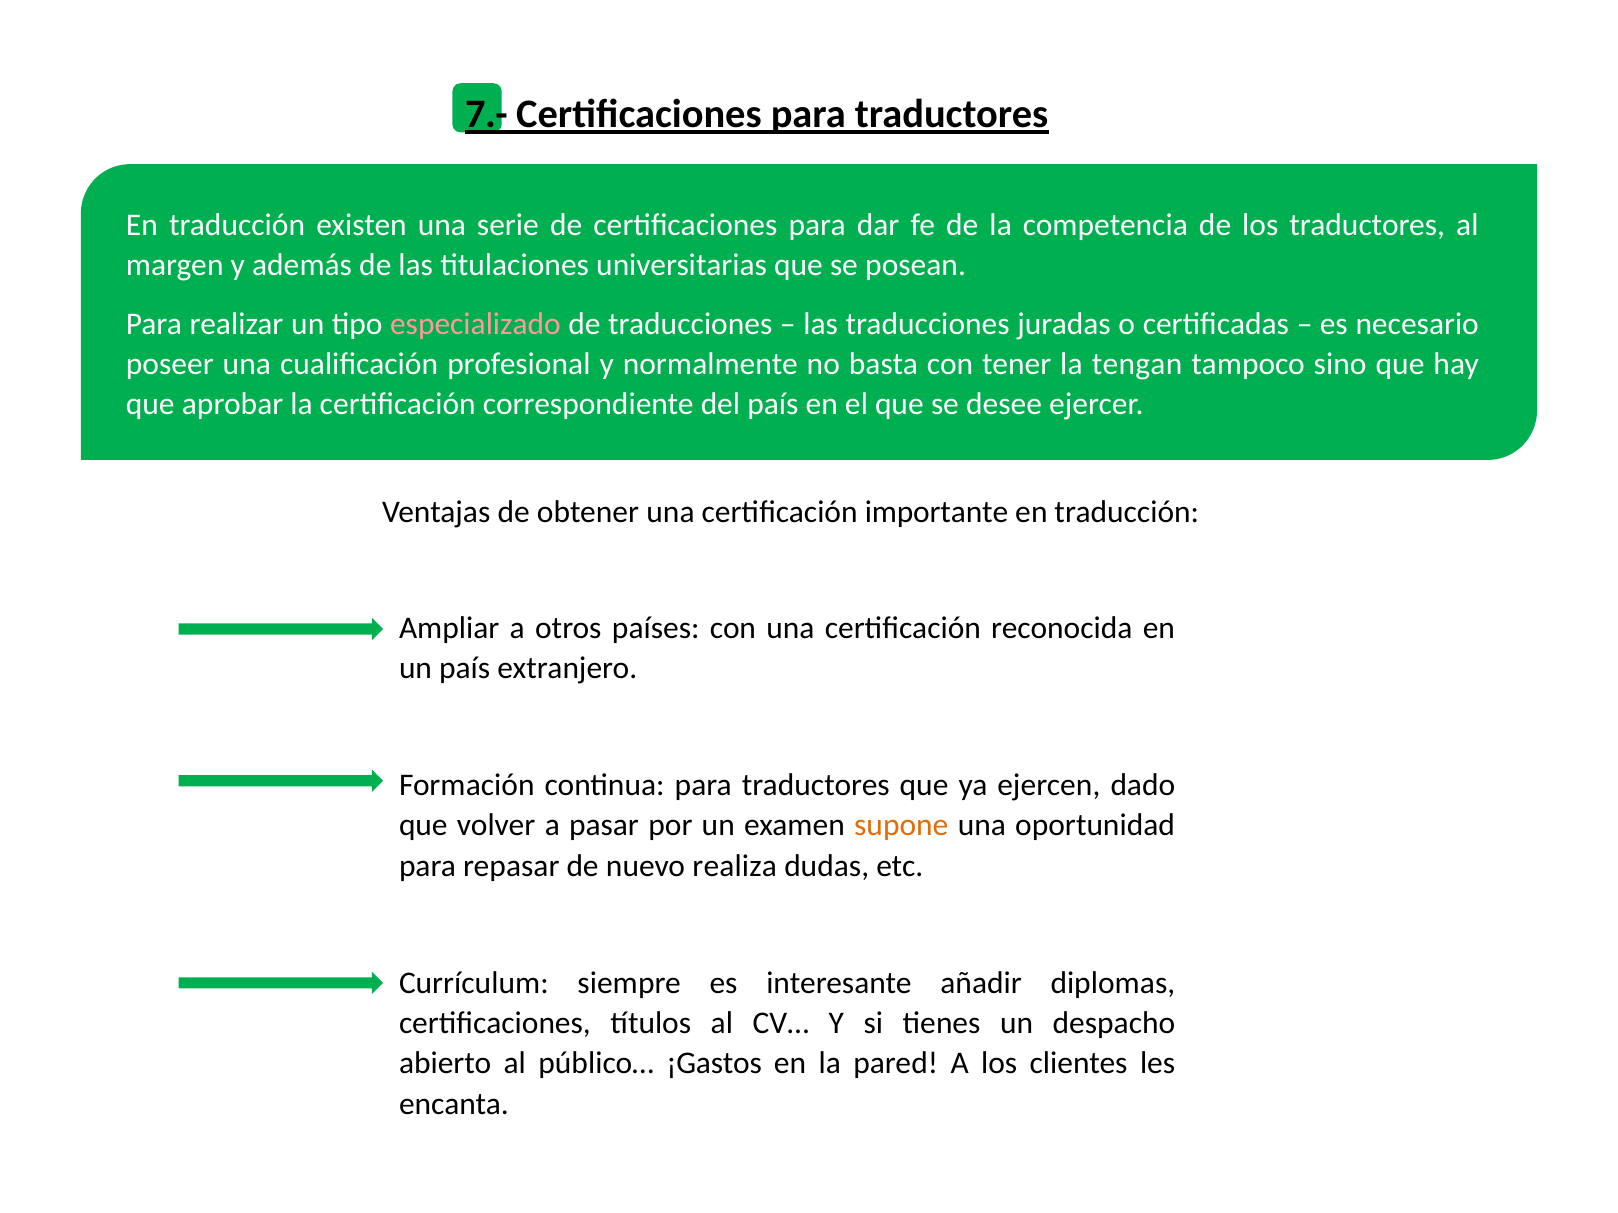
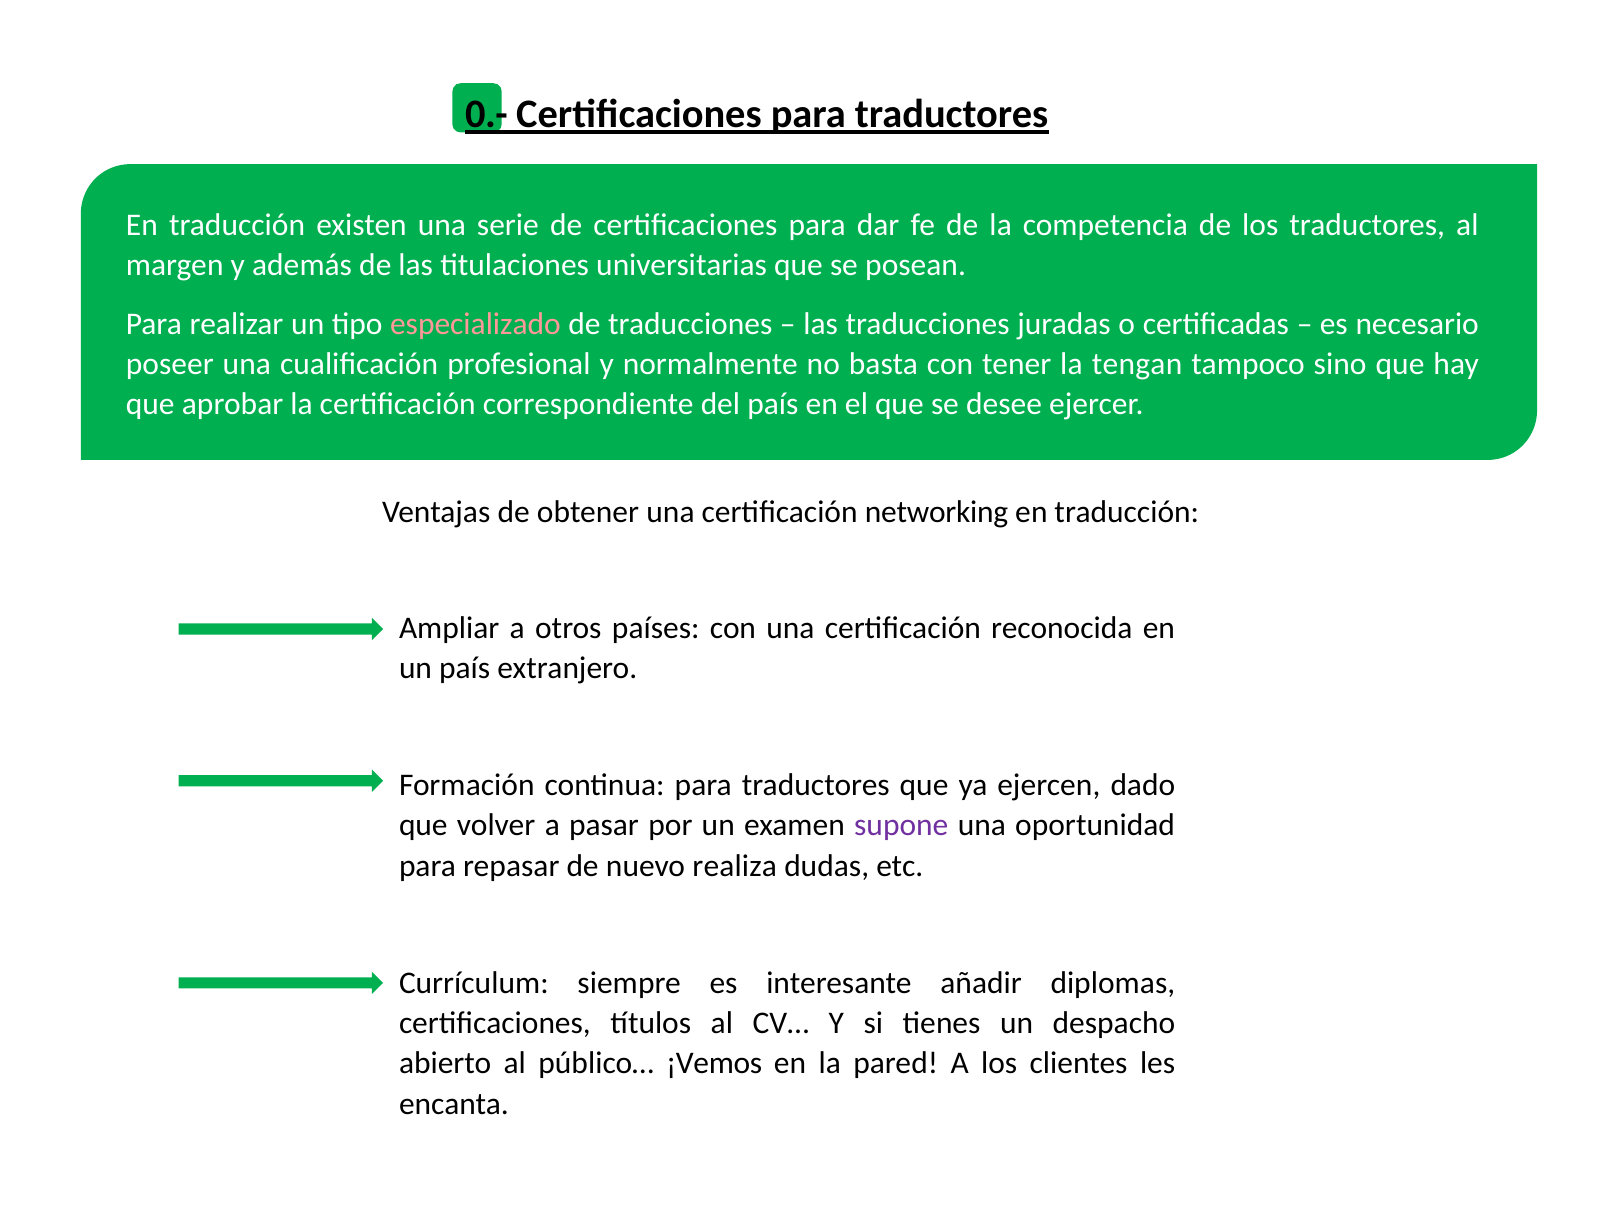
7.-: 7.- -> 0.-
importante: importante -> networking
supone colour: orange -> purple
¡Gastos: ¡Gastos -> ¡Vemos
